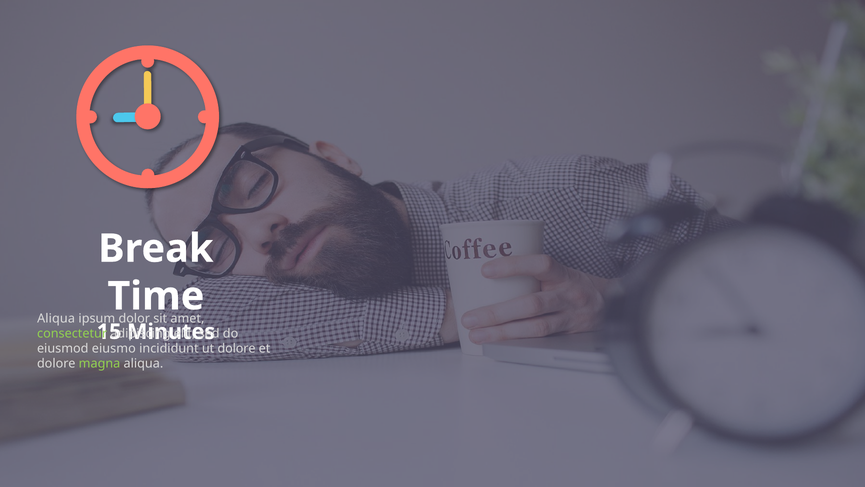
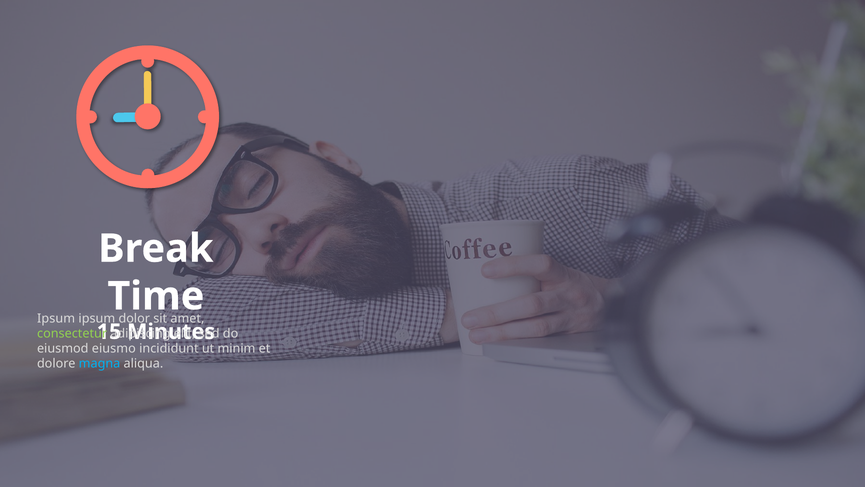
Aliqua at (56, 318): Aliqua -> Ipsum
dolore at (237, 348): dolore -> minim
magna colour: light green -> light blue
